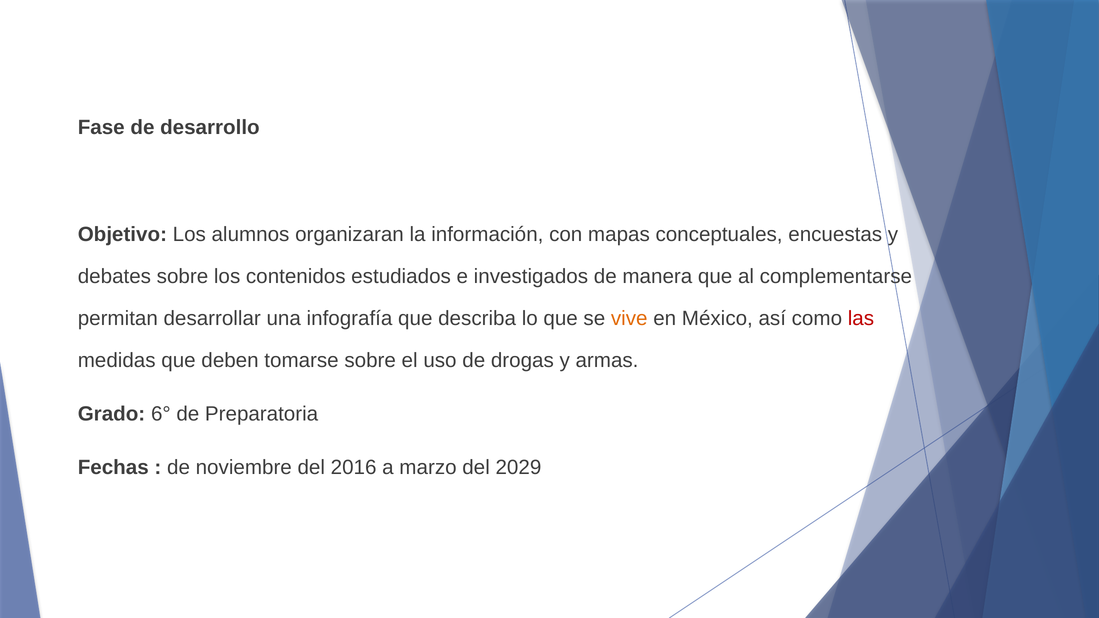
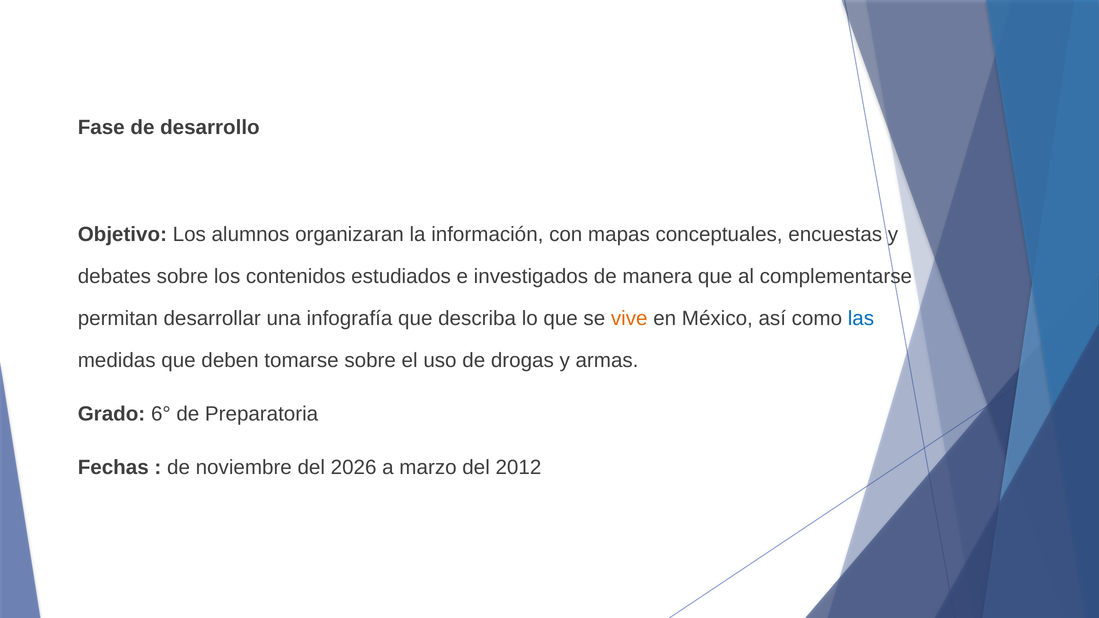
las colour: red -> blue
2016: 2016 -> 2026
2029: 2029 -> 2012
